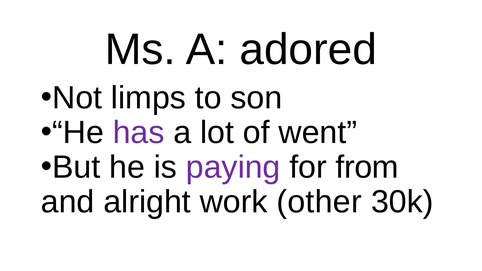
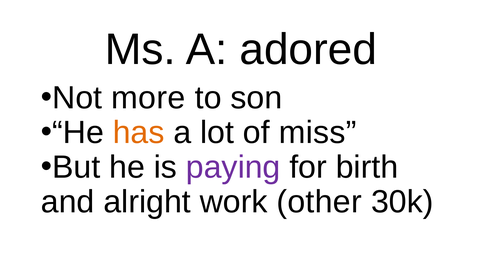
limps: limps -> more
has colour: purple -> orange
went: went -> miss
from: from -> birth
